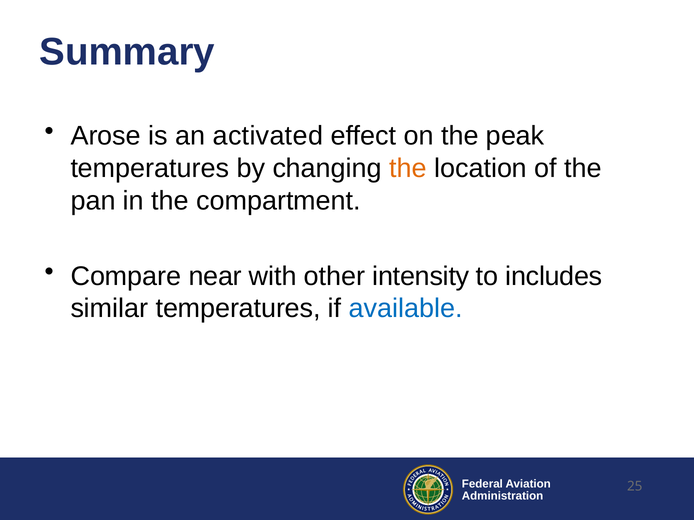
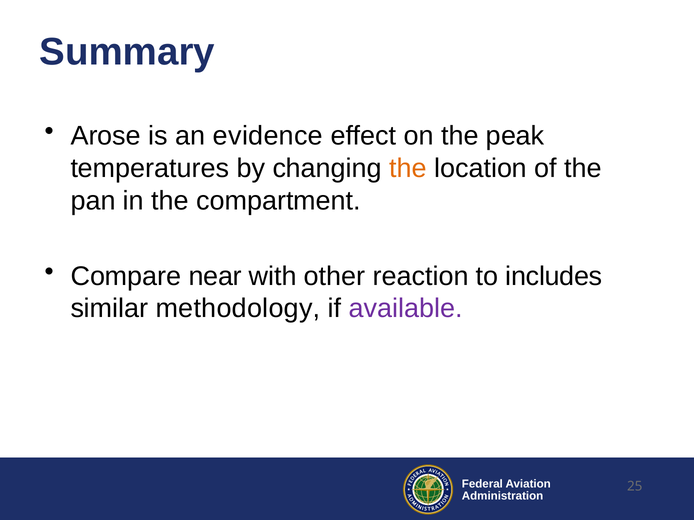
activated: activated -> evidence
intensity: intensity -> reaction
similar temperatures: temperatures -> methodology
available colour: blue -> purple
